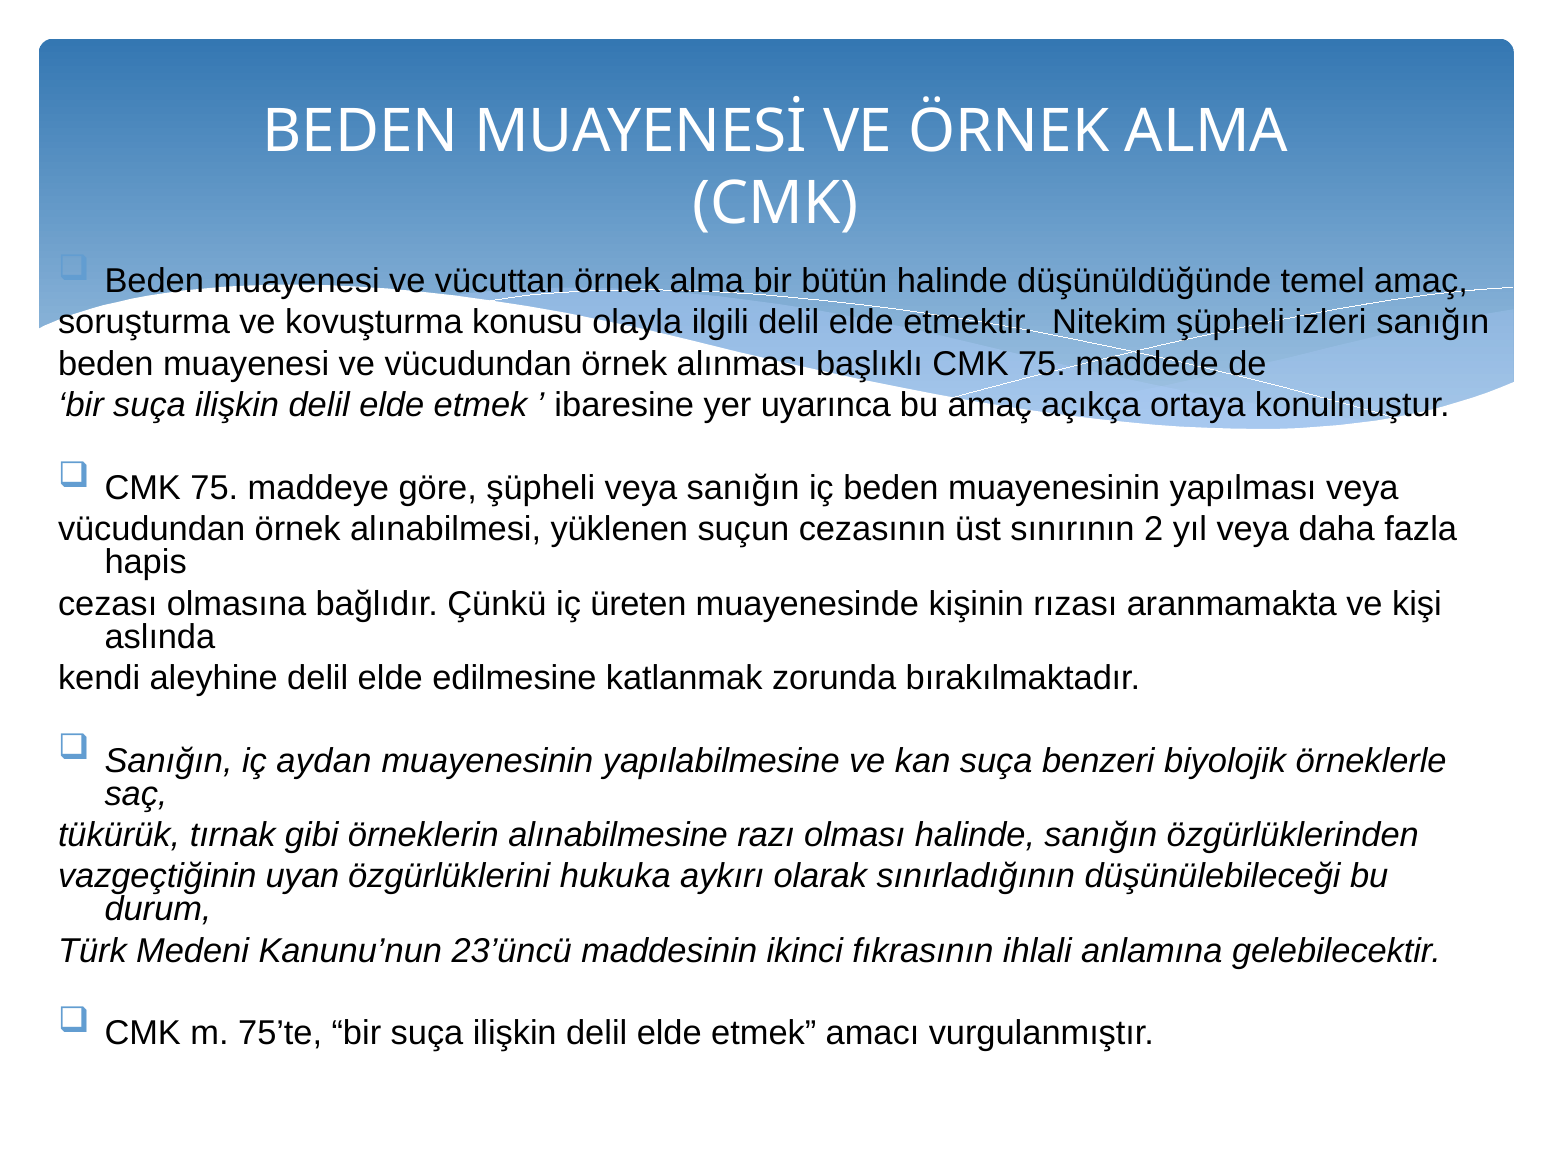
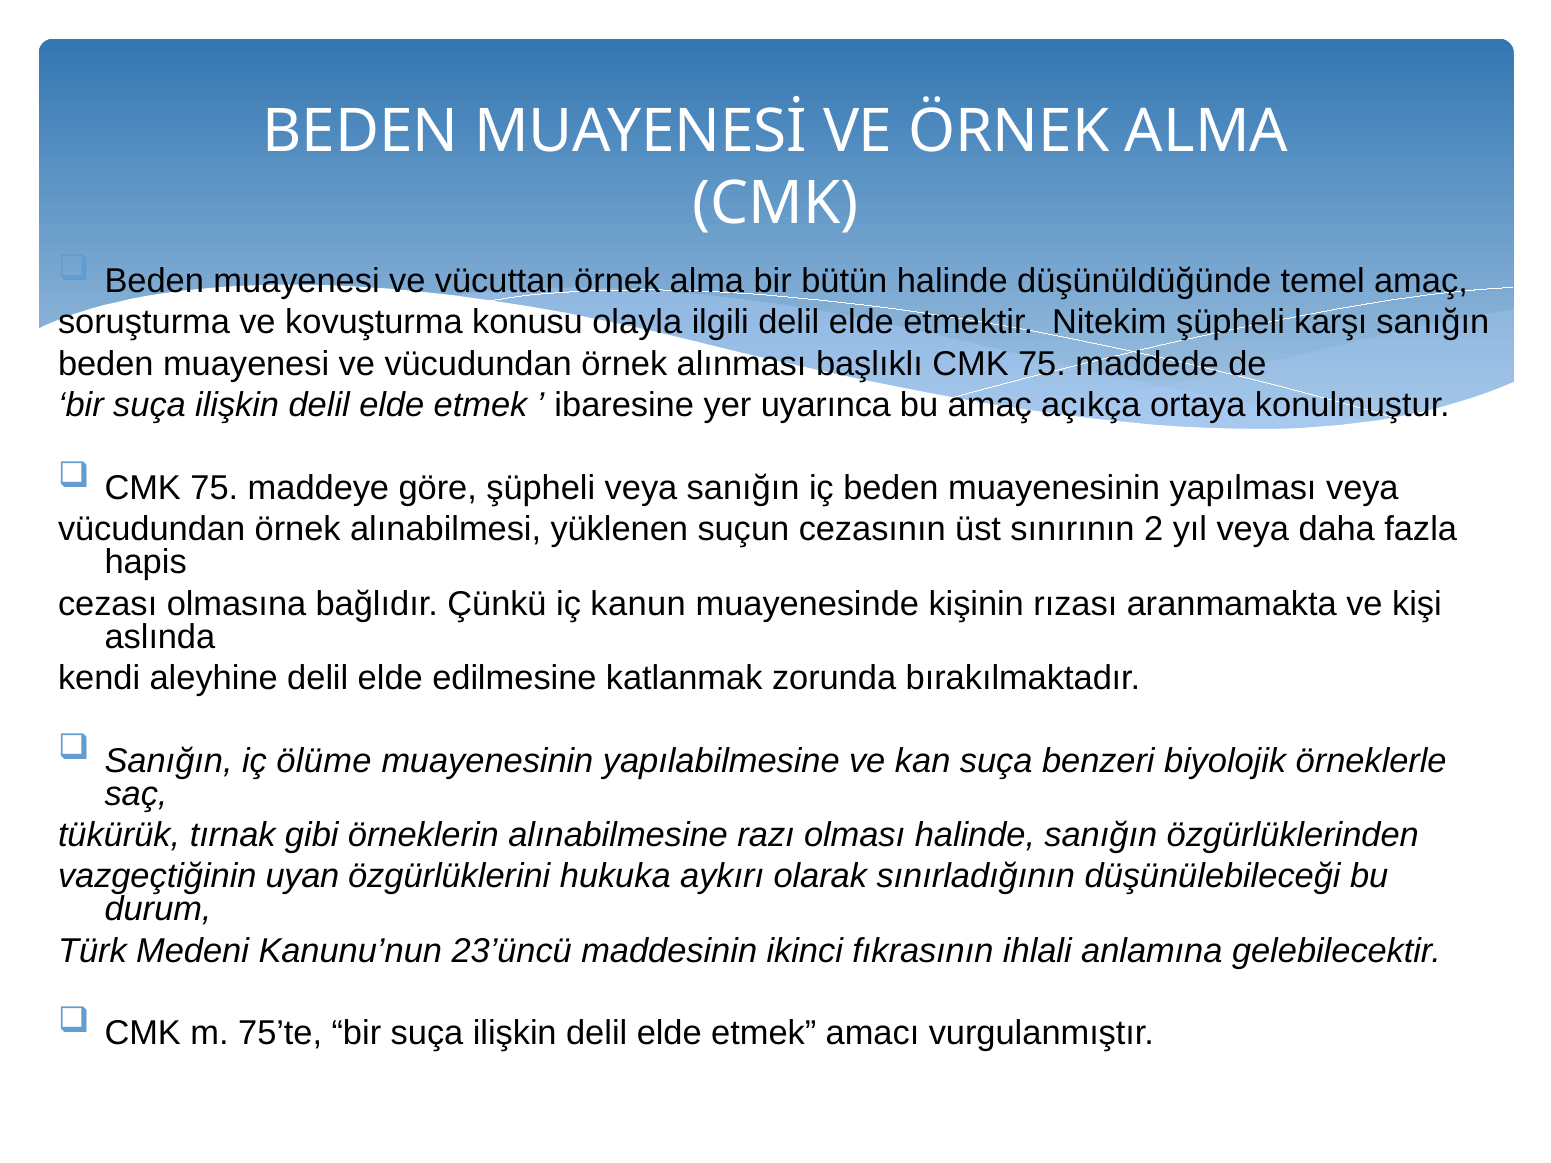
izleri: izleri -> karşı
üreten: üreten -> kanun
aydan: aydan -> ölüme
